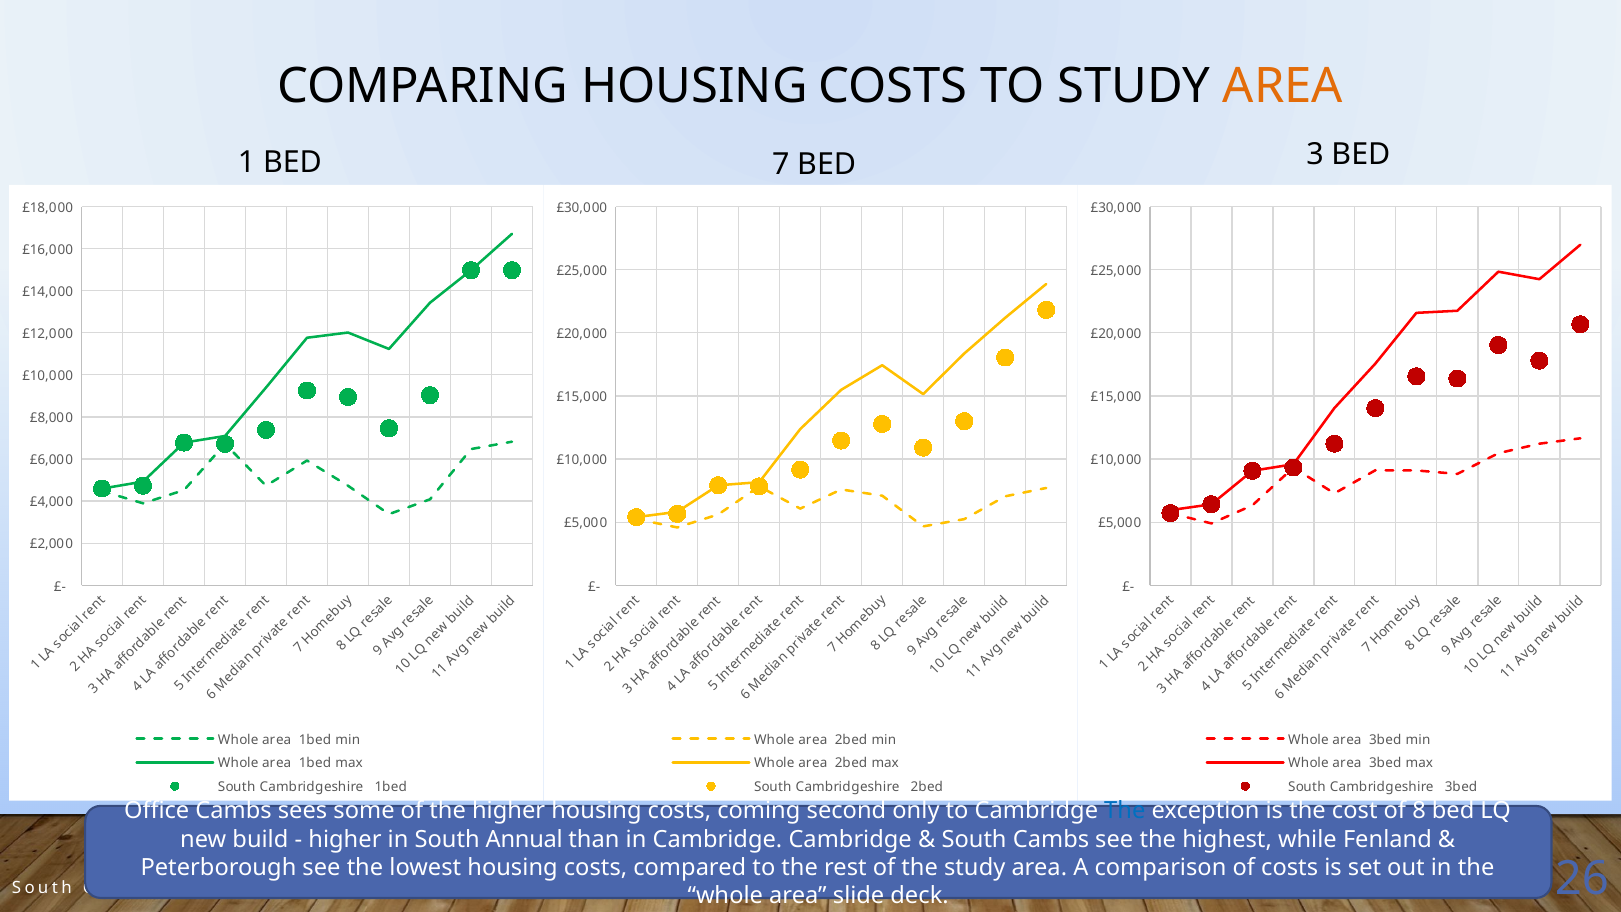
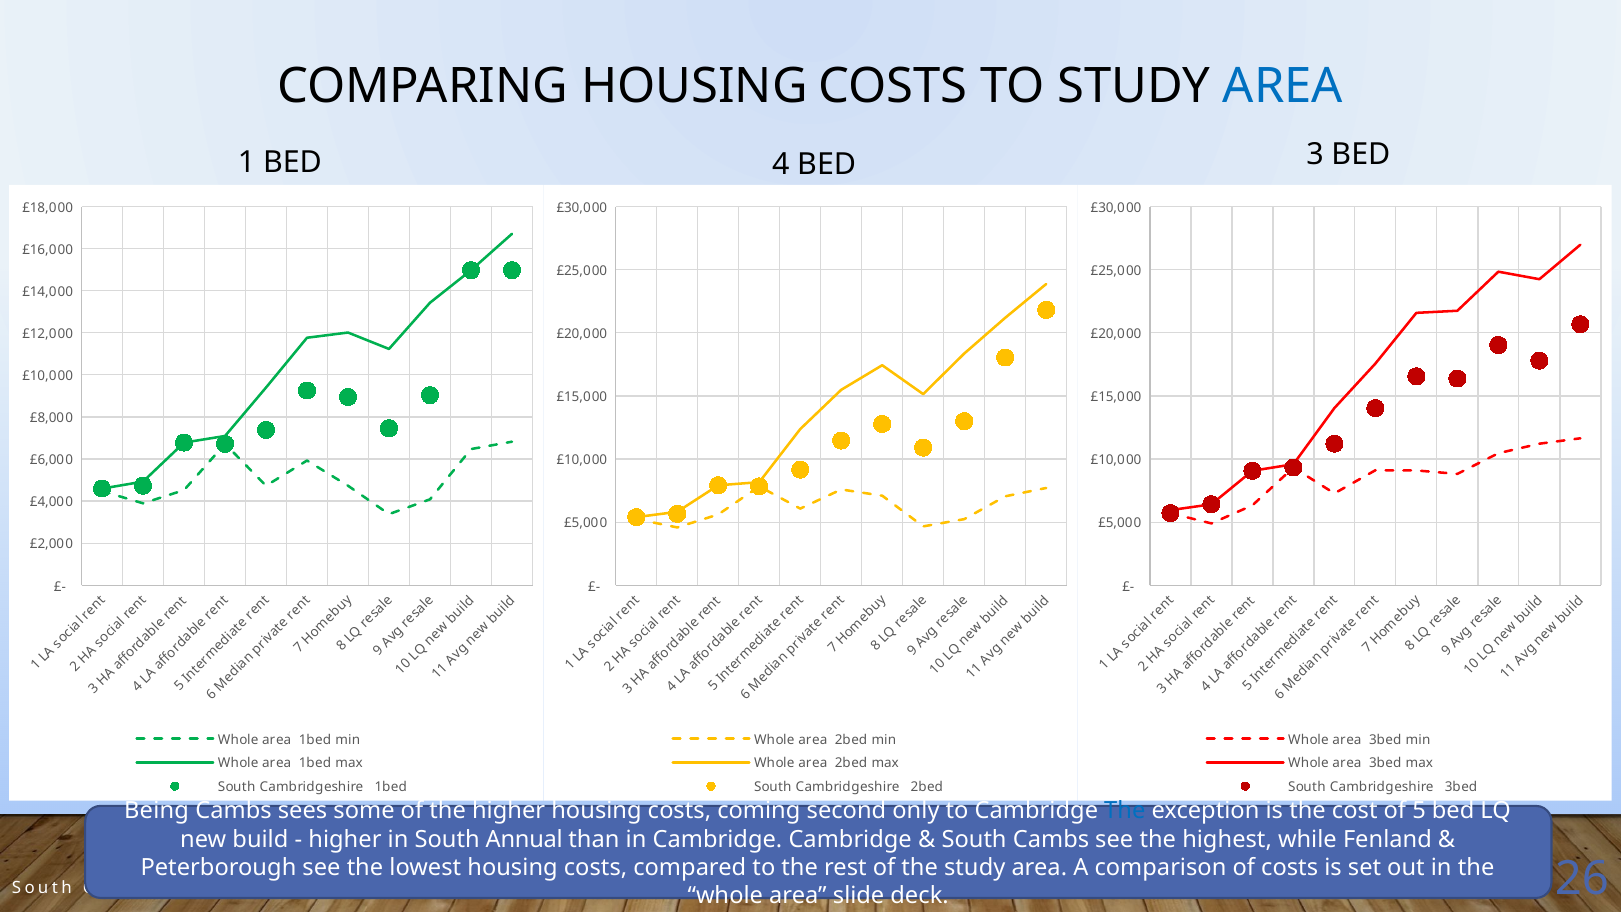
AREA at (1283, 86) colour: orange -> blue
BED 7: 7 -> 4
Office: Office -> Being
of 8: 8 -> 5
